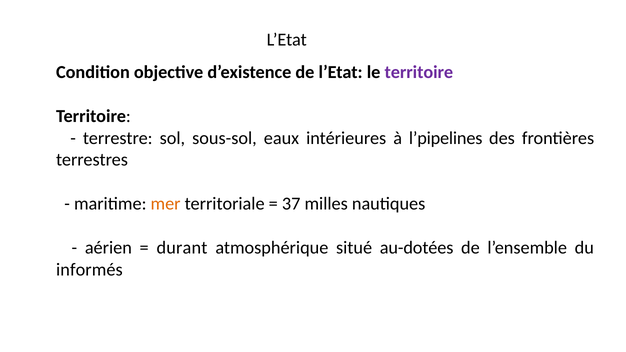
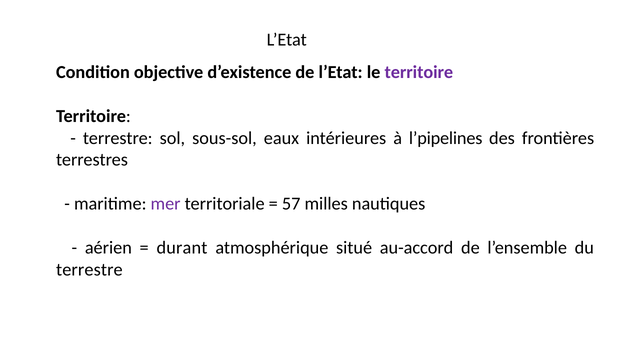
mer colour: orange -> purple
37: 37 -> 57
au-dotées: au-dotées -> au-accord
informés at (89, 270): informés -> terrestre
